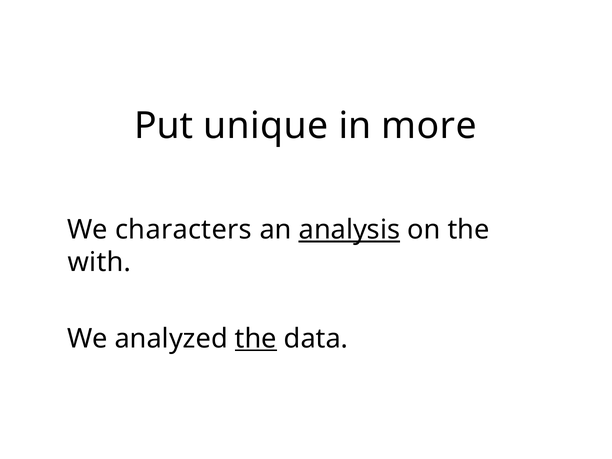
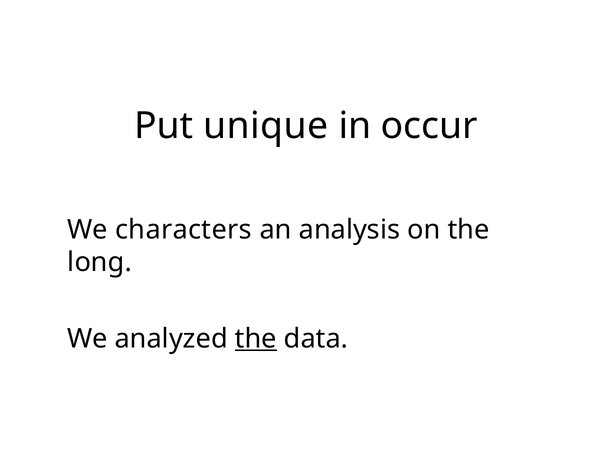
more: more -> occur
analysis underline: present -> none
with: with -> long
